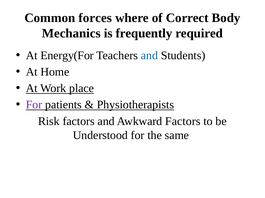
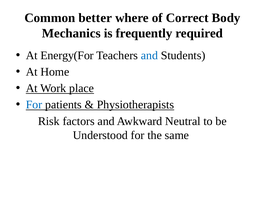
forces: forces -> better
For at (34, 105) colour: purple -> blue
Awkward Factors: Factors -> Neutral
